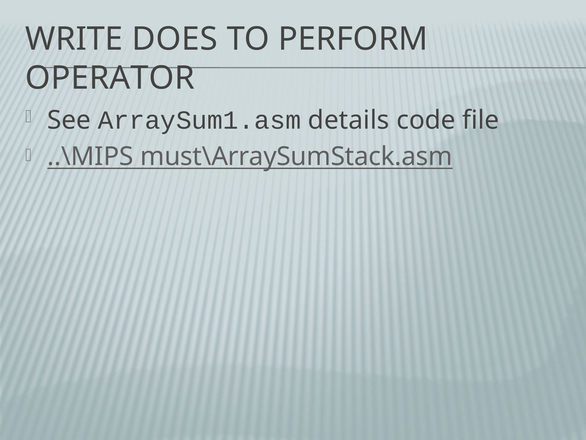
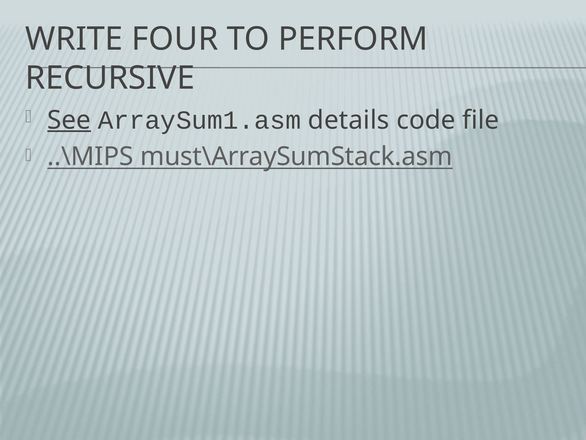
DOES: DOES -> FOUR
OPERATOR: OPERATOR -> RECURSIVE
See underline: none -> present
